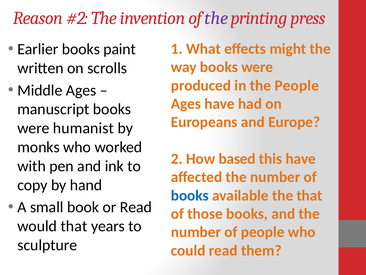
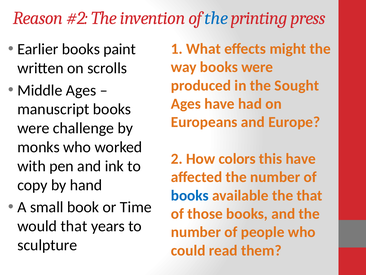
the at (216, 18) colour: purple -> blue
the People: People -> Sought
humanist: humanist -> challenge
based: based -> colors
or Read: Read -> Time
